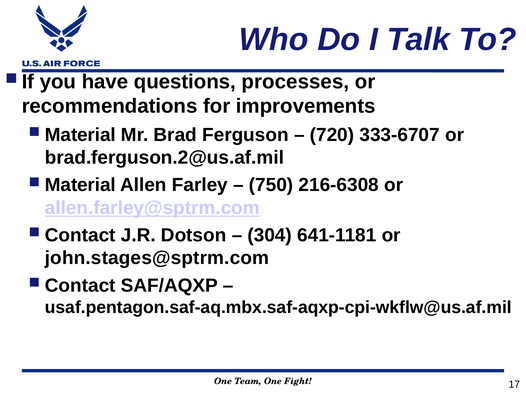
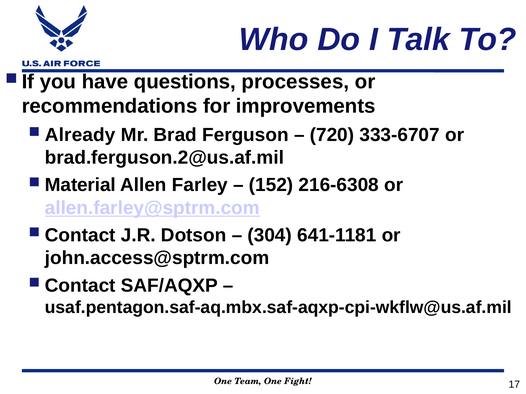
Material at (80, 135): Material -> Already
750: 750 -> 152
john.stages@sptrm.com: john.stages@sptrm.com -> john.access@sptrm.com
